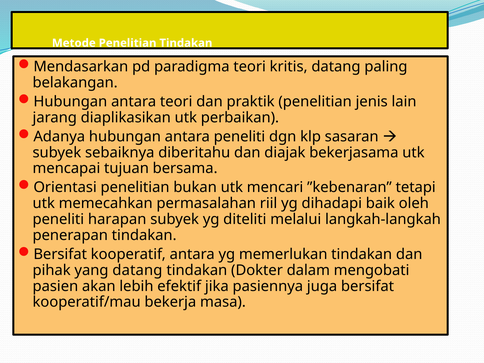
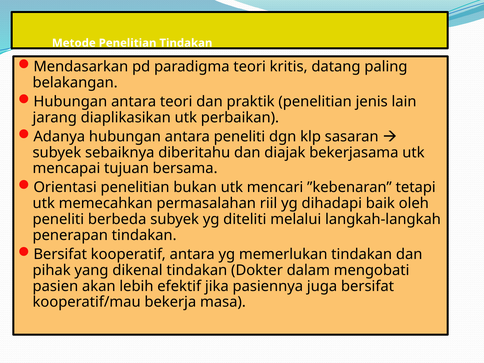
harapan: harapan -> berbeda
yang datang: datang -> dikenal
